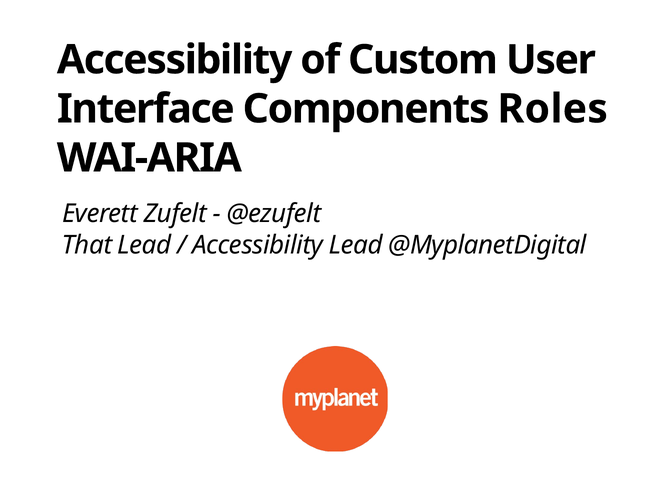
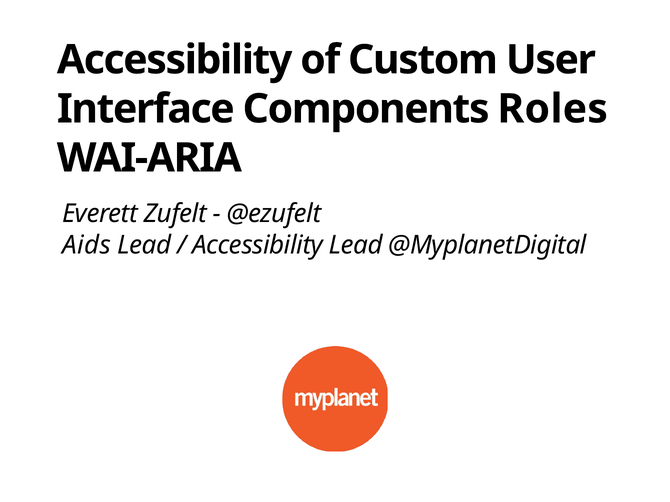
That: That -> Aids
